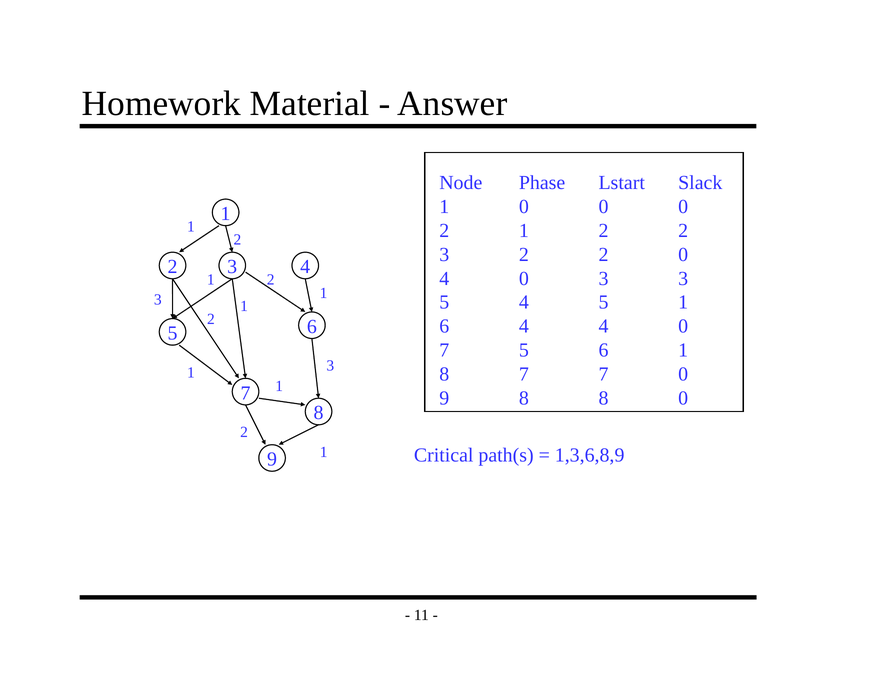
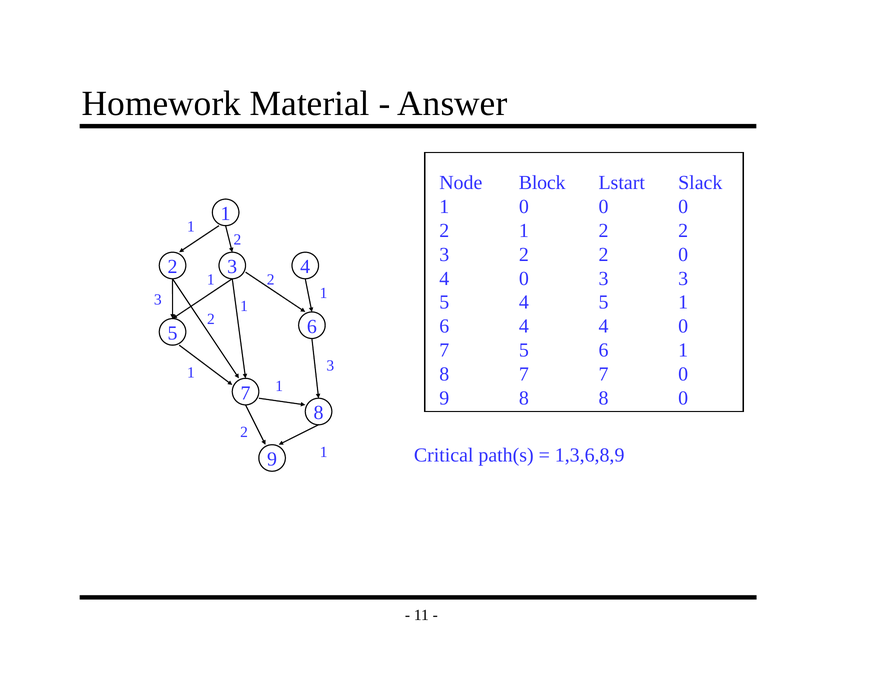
Phase: Phase -> Block
